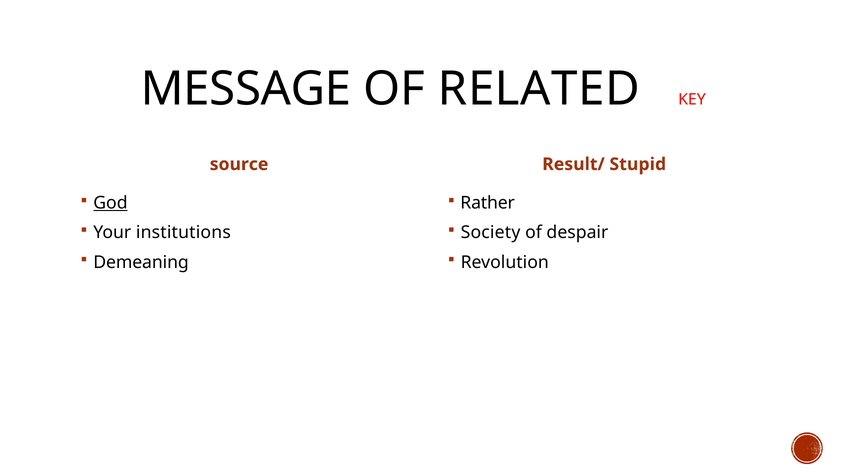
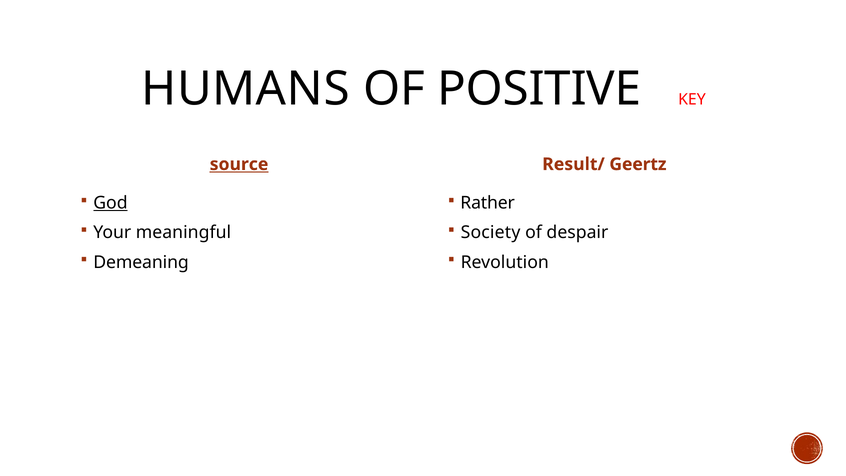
MESSAGE: MESSAGE -> HUMANS
RELATED: RELATED -> POSITIVE
source underline: none -> present
Stupid: Stupid -> Geertz
institutions: institutions -> meaningful
